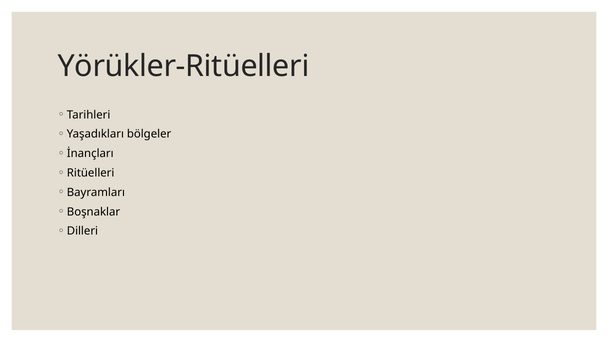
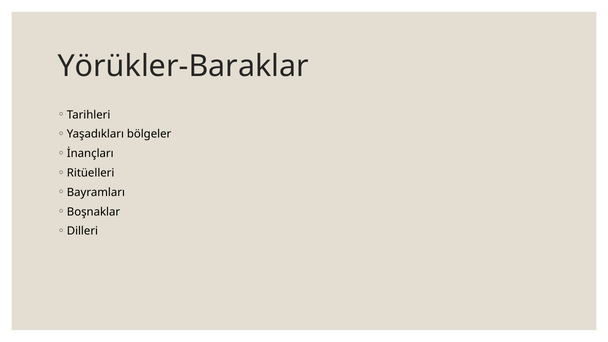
Yörükler-Ritüelleri: Yörükler-Ritüelleri -> Yörükler-Baraklar
